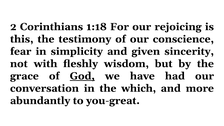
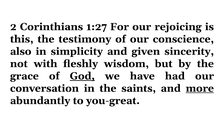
1:18: 1:18 -> 1:27
fear: fear -> also
which: which -> saints
more underline: none -> present
